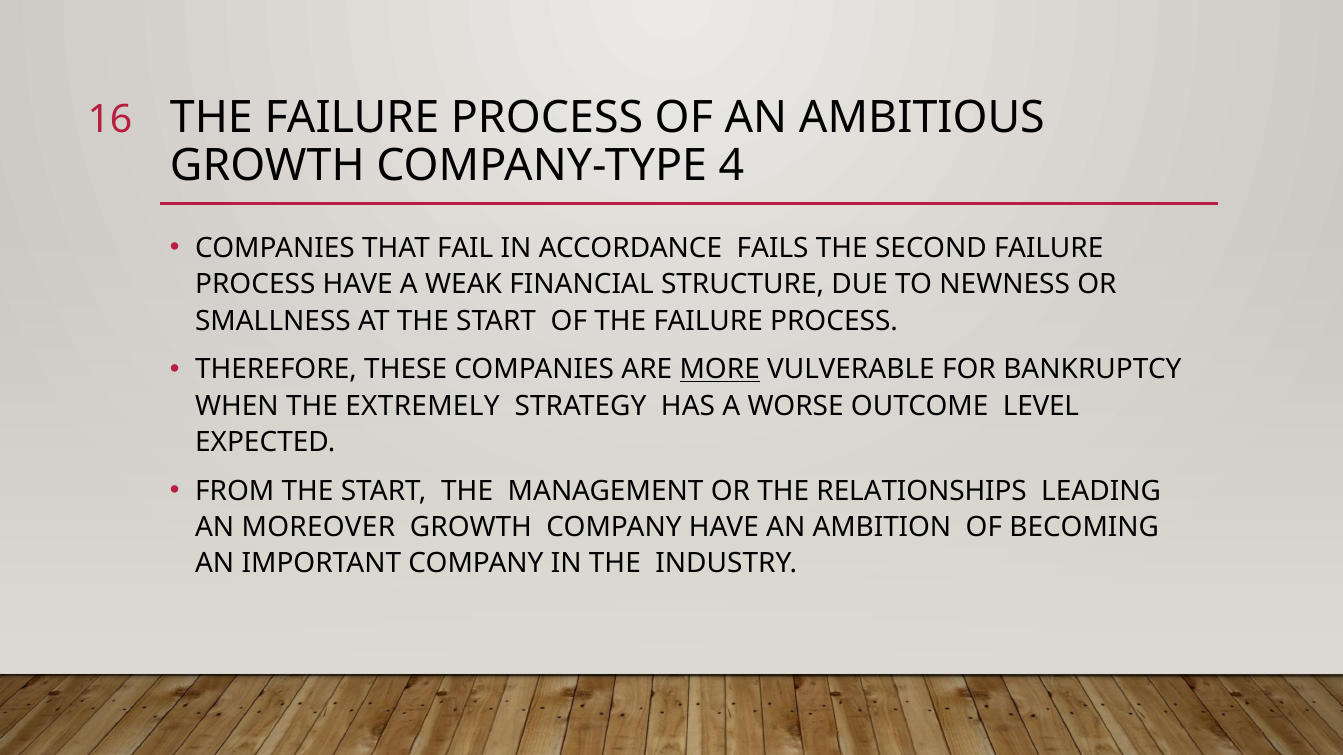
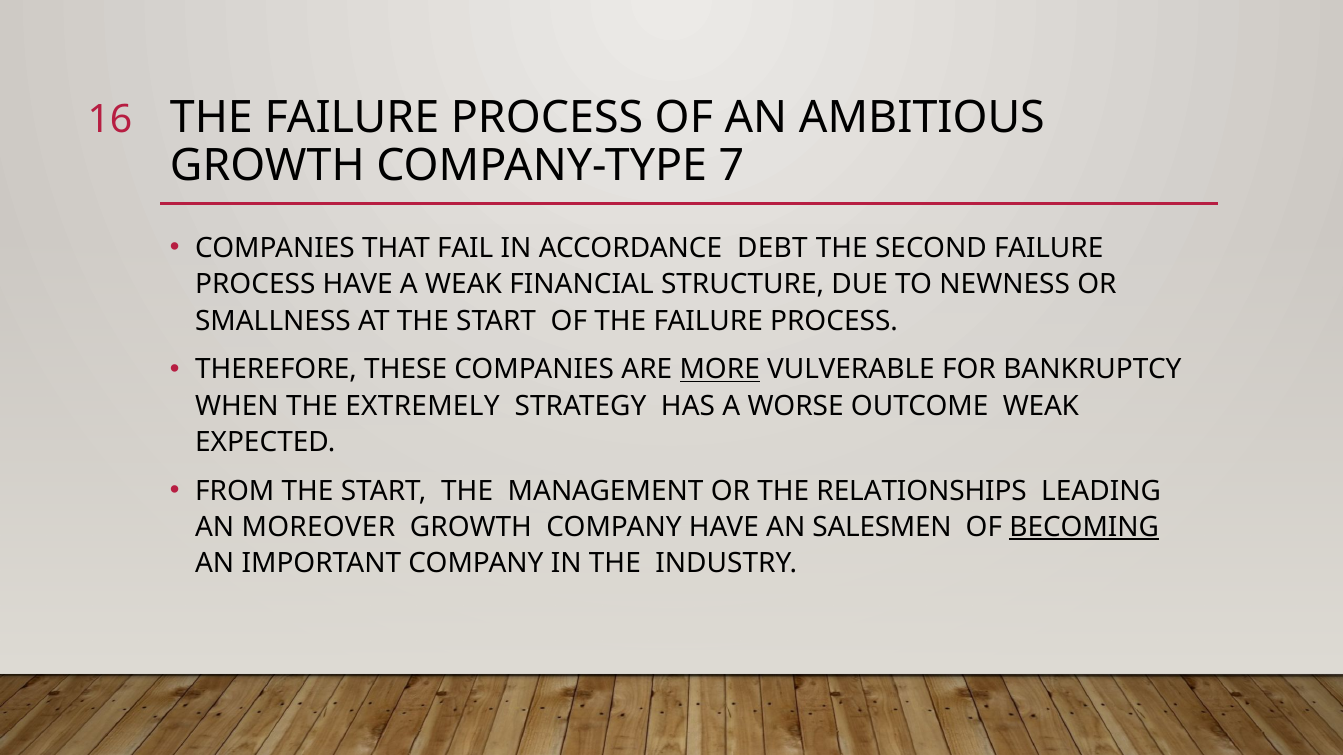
4: 4 -> 7
FAILS: FAILS -> DEBT
OUTCOME LEVEL: LEVEL -> WEAK
AMBITION: AMBITION -> SALESMEN
BECOMING underline: none -> present
